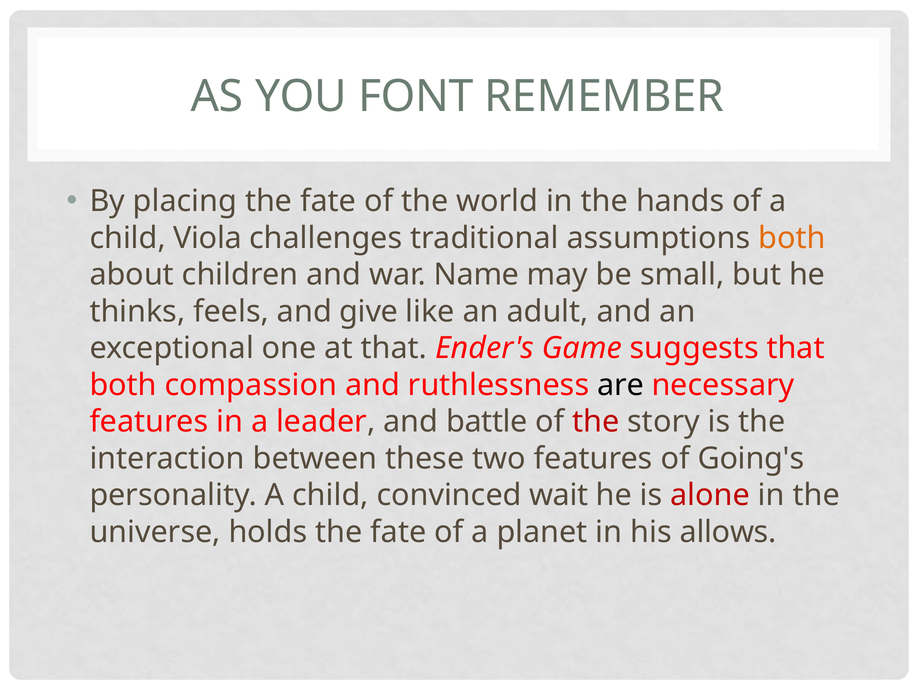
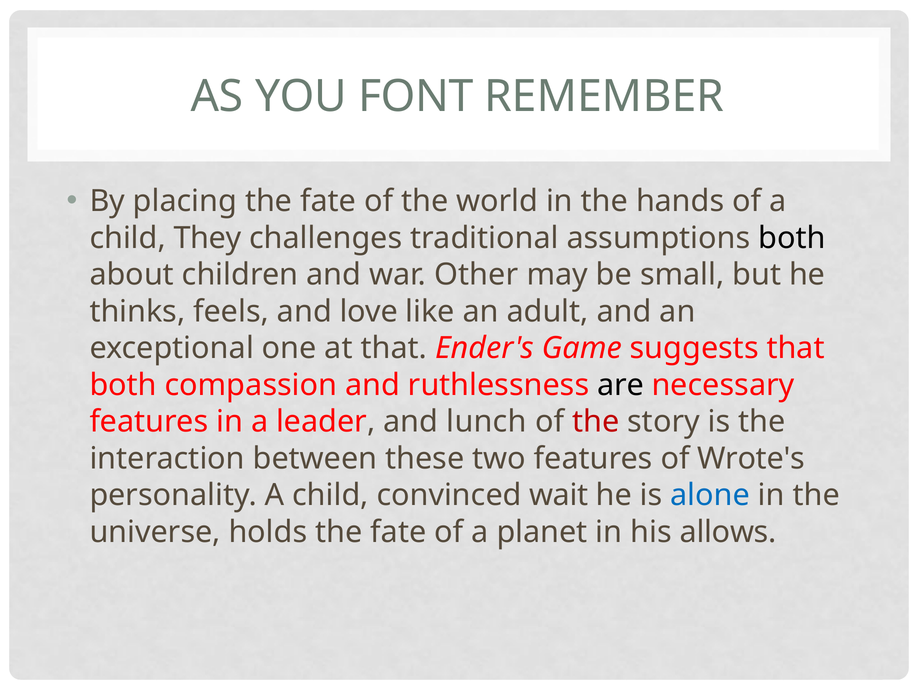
Viola: Viola -> They
both at (792, 238) colour: orange -> black
Name: Name -> Other
give: give -> love
battle: battle -> lunch
Going's: Going's -> Wrote's
alone colour: red -> blue
